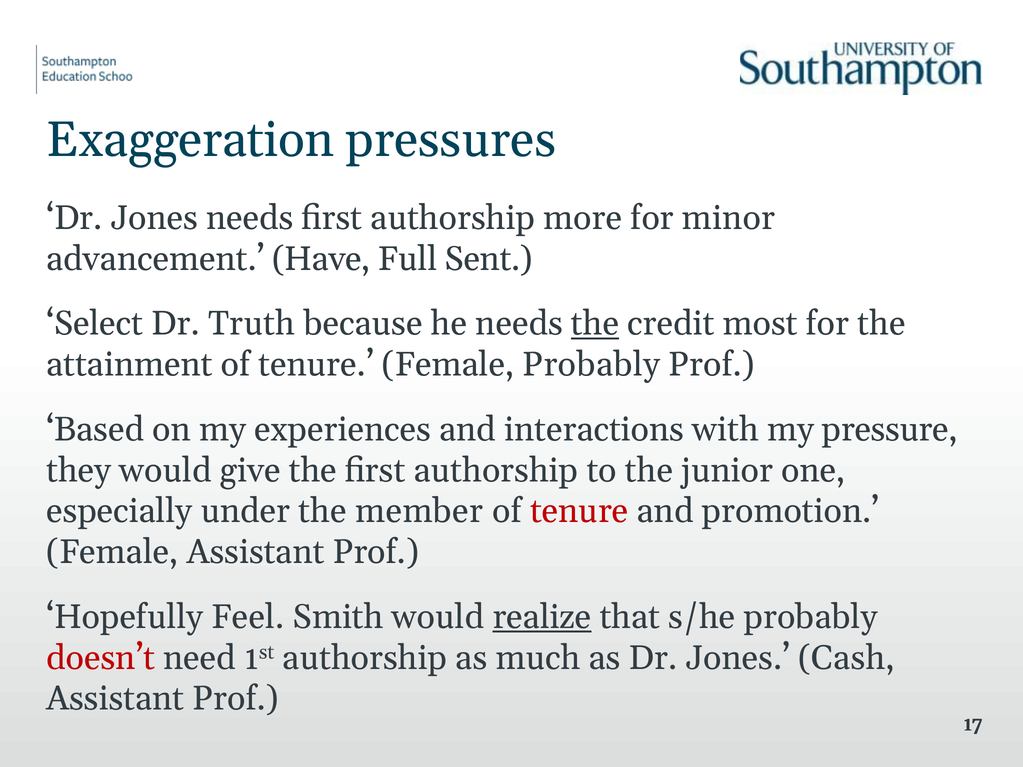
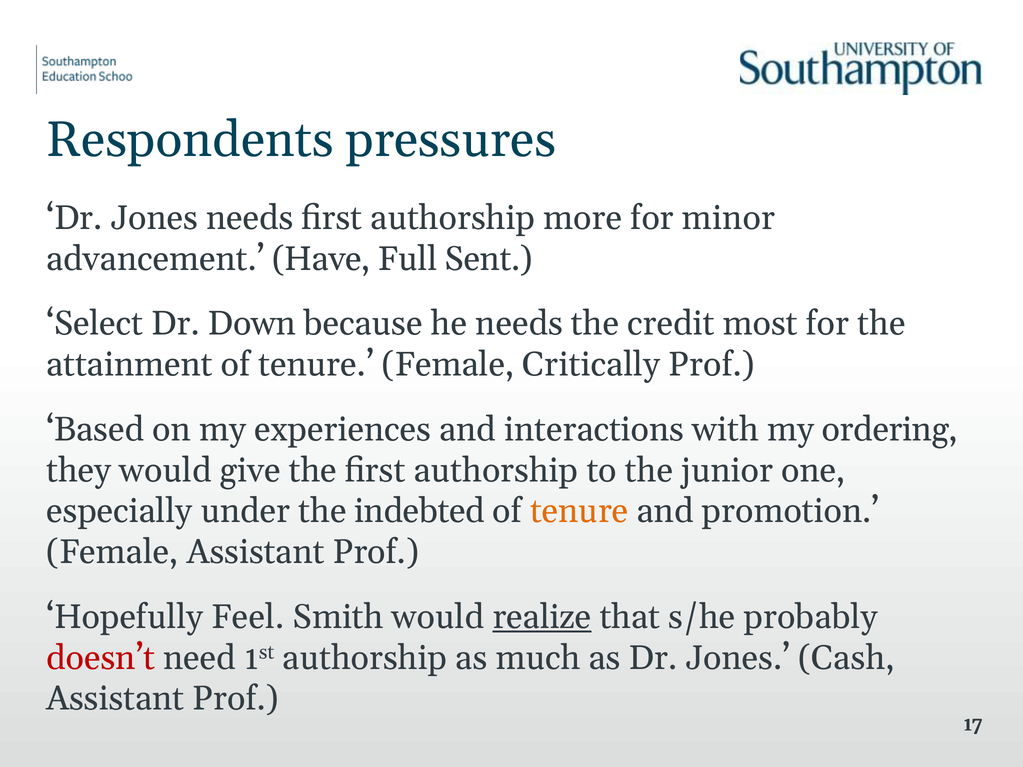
Exaggeration: Exaggeration -> Respondents
Truth: Truth -> Down
the at (595, 324) underline: present -> none
Female Probably: Probably -> Critically
pressure: pressure -> ordering
member: member -> indebted
tenure at (579, 511) colour: red -> orange
